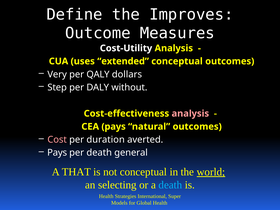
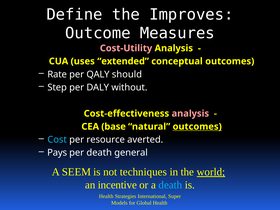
Cost-Utility colour: white -> pink
Very: Very -> Rate
dollars: dollars -> should
CEA pays: pays -> base
outcomes at (197, 127) underline: none -> present
Cost colour: pink -> light blue
duration: duration -> resource
THAT: THAT -> SEEM
not conceptual: conceptual -> techniques
selecting: selecting -> incentive
